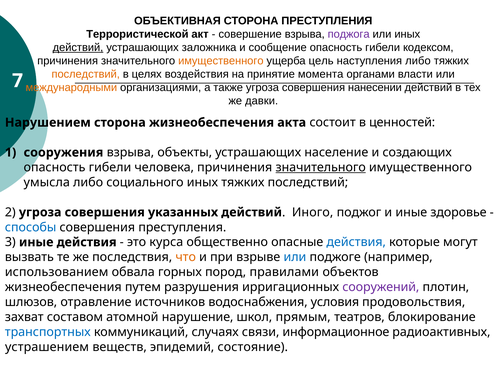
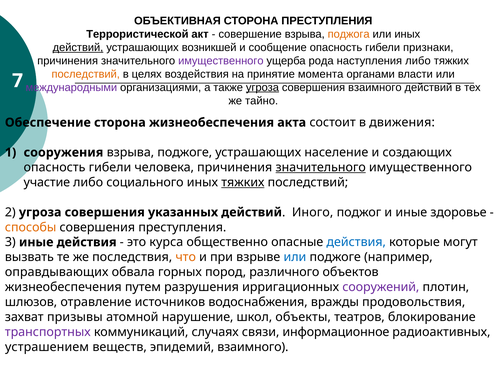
поджога colour: purple -> orange
заложника: заложника -> возникшей
кодексом: кодексом -> признаки
имущественного at (221, 61) colour: orange -> purple
цель: цель -> рода
международными colour: orange -> purple
угроза at (262, 87) underline: none -> present
совершения нанесении: нанесении -> взаимного
давки: давки -> тайно
Нарушением: Нарушением -> Обеспечение
ценностей: ценностей -> движения
взрыва объекты: объекты -> поджоге
умысла: умысла -> участие
тяжких at (243, 182) underline: none -> present
способы colour: blue -> orange
использованием: использованием -> оправдывающих
правилами: правилами -> различного
условия: условия -> вражды
составом: составом -> призывы
прямым: прямым -> объекты
транспортных colour: blue -> purple
эпидемий состояние: состояние -> взаимного
